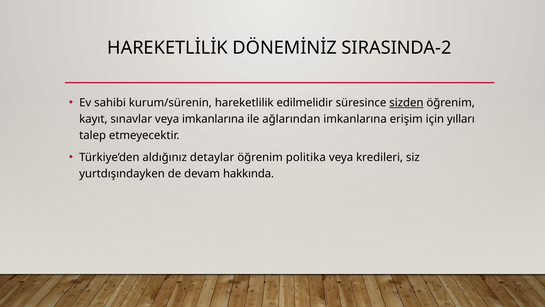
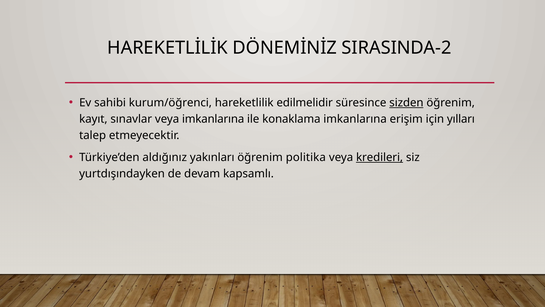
kurum/sürenin: kurum/sürenin -> kurum/öğrenci
ağlarından: ağlarından -> konaklama
detaylar: detaylar -> yakınları
kredileri underline: none -> present
hakkında: hakkında -> kapsamlı
